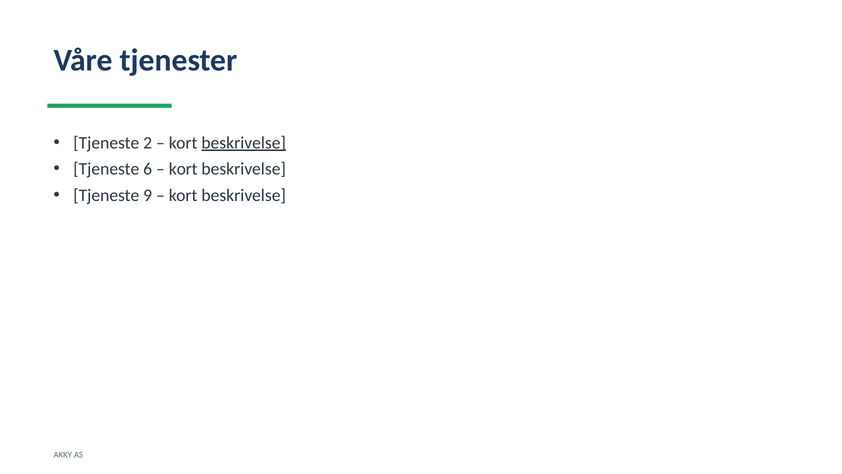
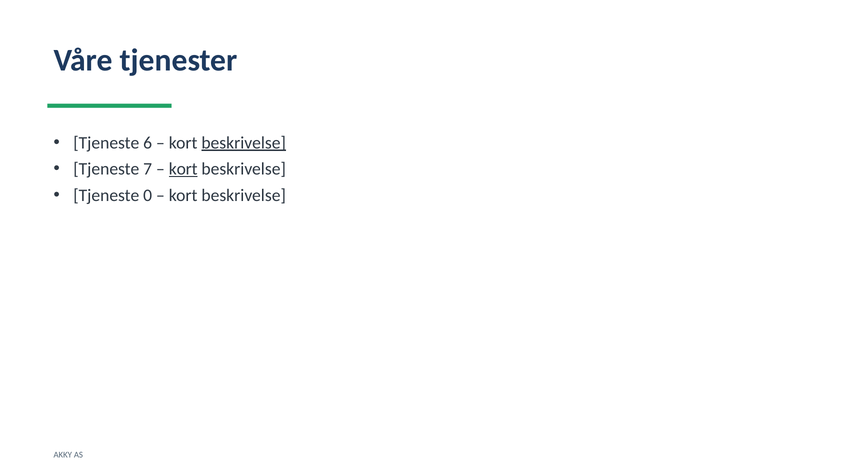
2: 2 -> 6
6: 6 -> 7
kort at (183, 169) underline: none -> present
9: 9 -> 0
